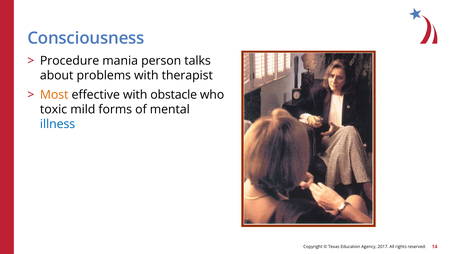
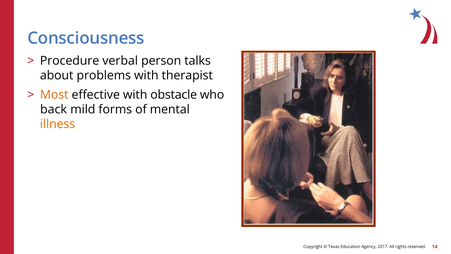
mania: mania -> verbal
toxic: toxic -> back
illness colour: blue -> orange
